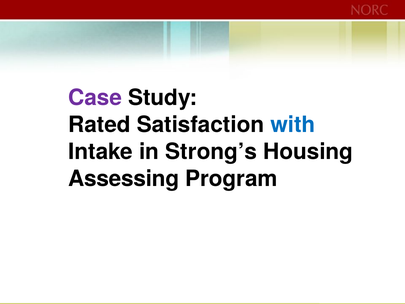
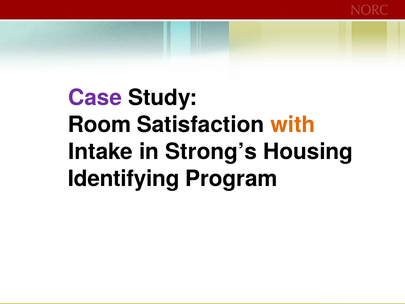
Rated: Rated -> Room
with colour: blue -> orange
Assessing: Assessing -> Identifying
